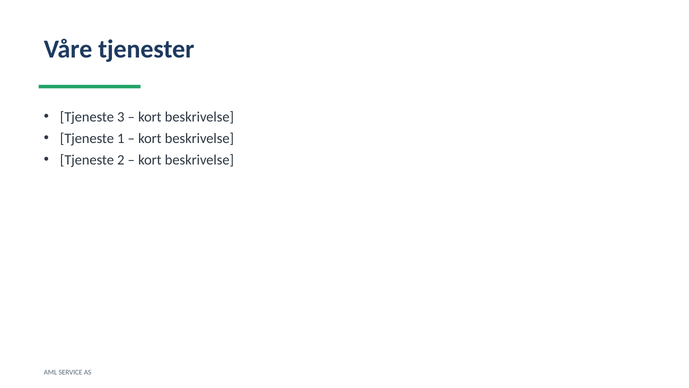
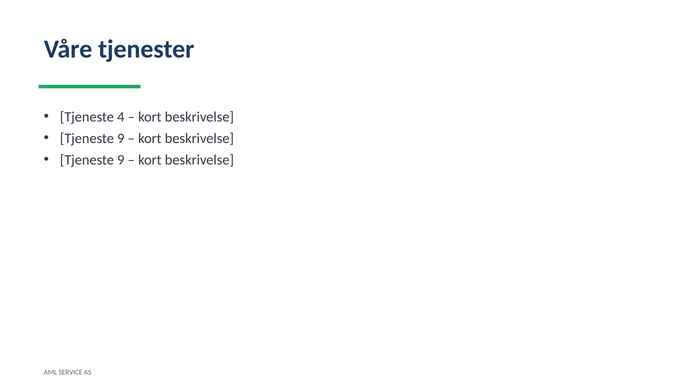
3: 3 -> 4
1 at (121, 138): 1 -> 9
2 at (121, 160): 2 -> 9
